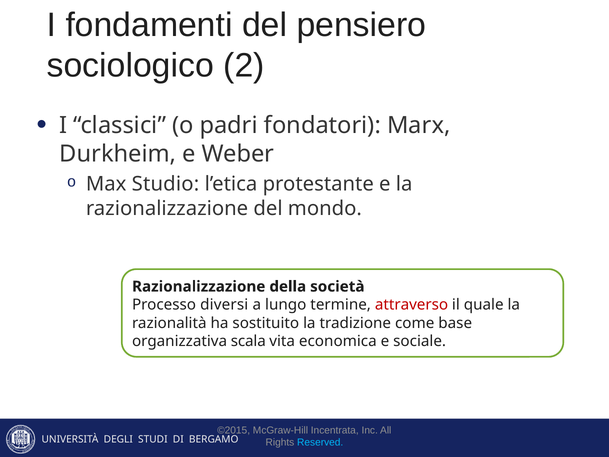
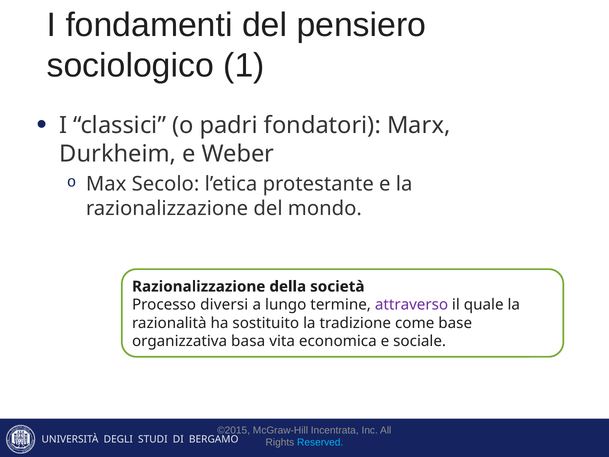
2: 2 -> 1
Studio: Studio -> Secolo
attraverso colour: red -> purple
scala: scala -> basa
